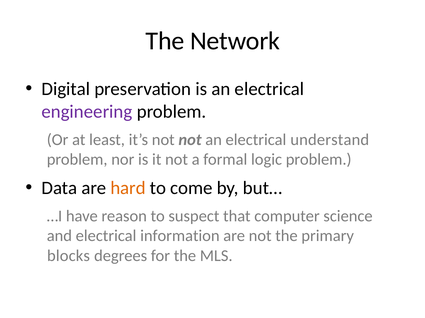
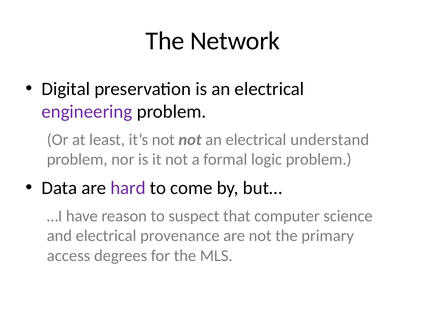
hard colour: orange -> purple
information: information -> provenance
blocks: blocks -> access
